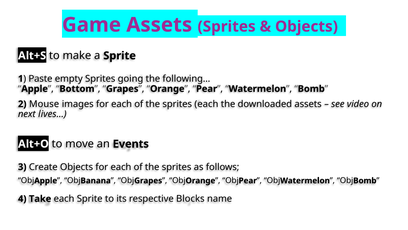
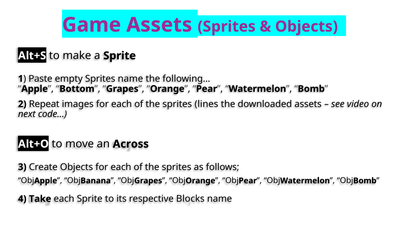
Sprites going: going -> name
Mouse: Mouse -> Repeat
sprites each: each -> lines
lives…: lives… -> code…
Events: Events -> Across
